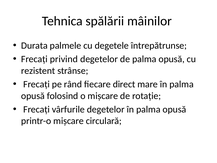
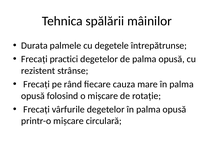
privind: privind -> practici
direct: direct -> cauza
